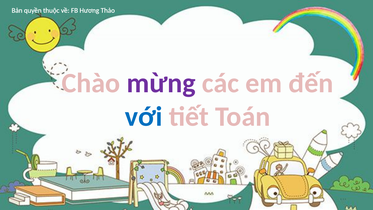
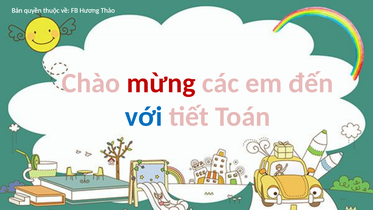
mừng colour: purple -> red
